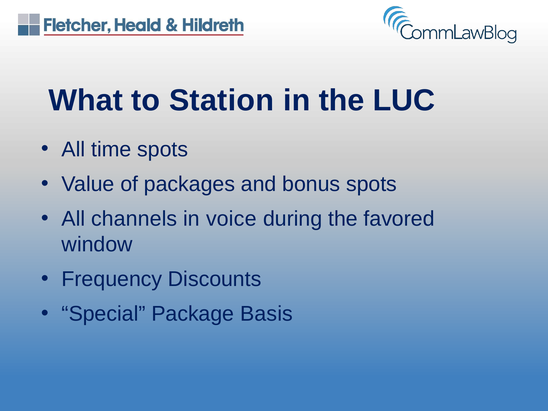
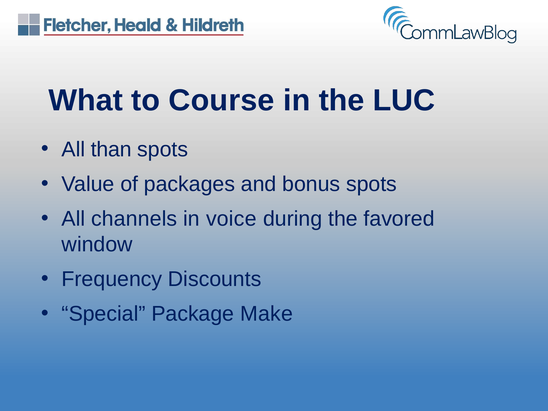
Station: Station -> Course
time: time -> than
Basis: Basis -> Make
